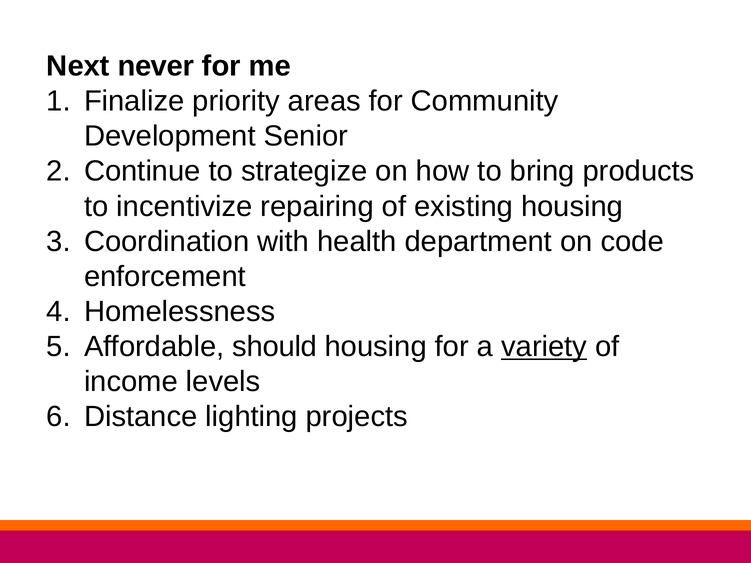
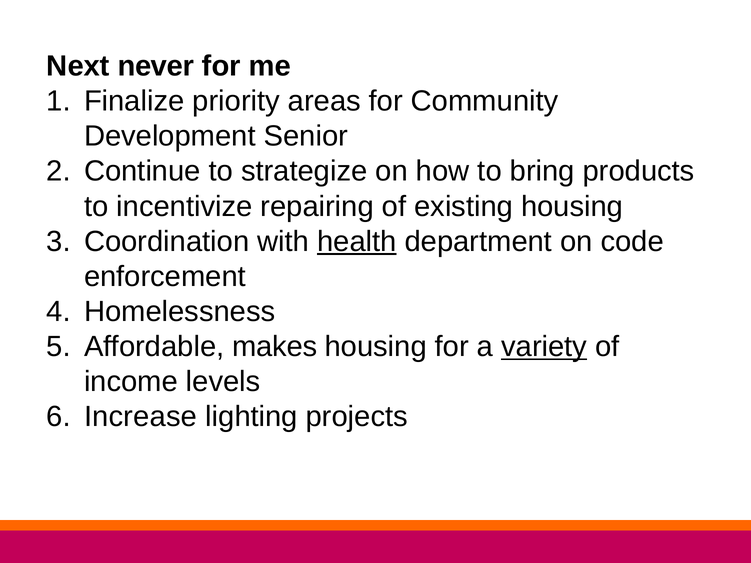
health underline: none -> present
should: should -> makes
Distance: Distance -> Increase
